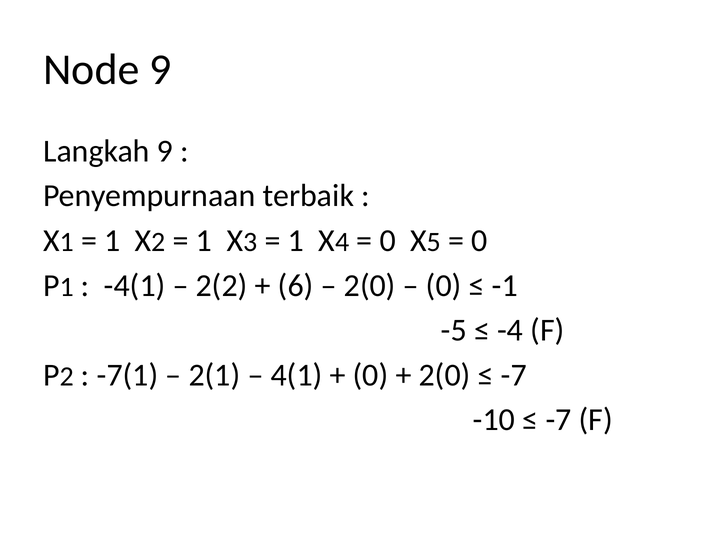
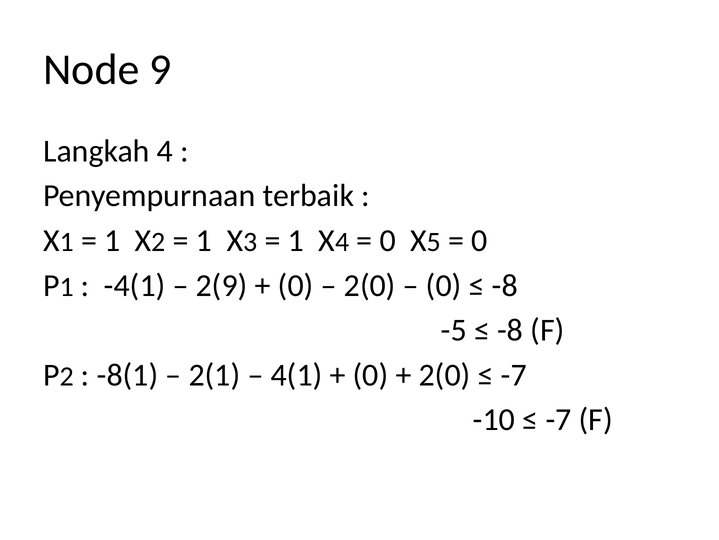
Langkah 9: 9 -> 4
2(2: 2(2 -> 2(9
6 at (296, 285): 6 -> 0
-1 at (505, 285): -1 -> -8
-4 at (510, 330): -4 -> -8
-7(1: -7(1 -> -8(1
